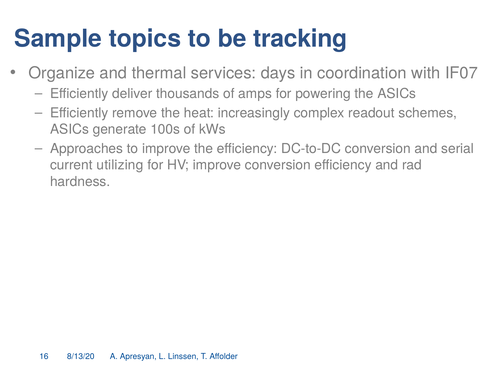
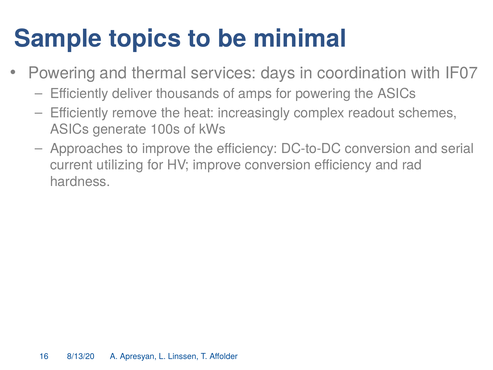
tracking: tracking -> minimal
Organize at (62, 73): Organize -> Powering
